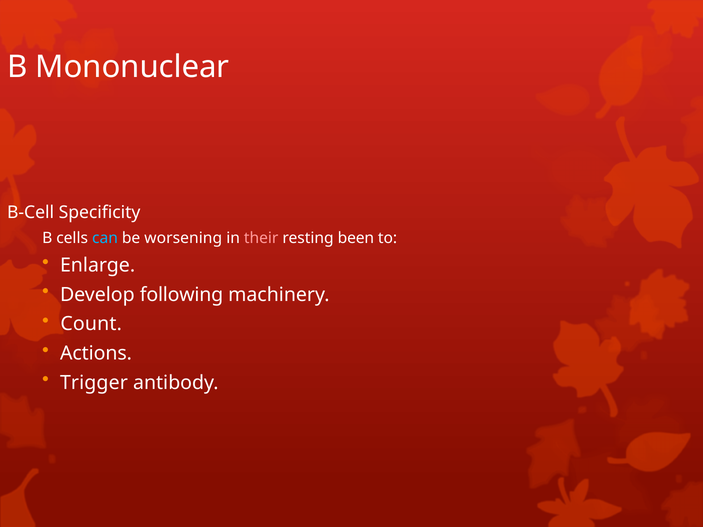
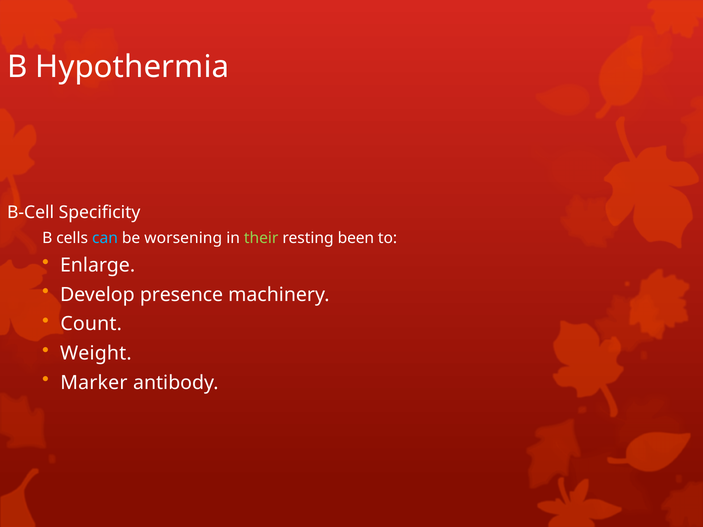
Mononuclear: Mononuclear -> Hypothermia
their colour: pink -> light green
following: following -> presence
Actions: Actions -> Weight
Trigger: Trigger -> Marker
